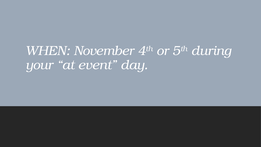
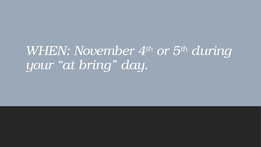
event: event -> bring
